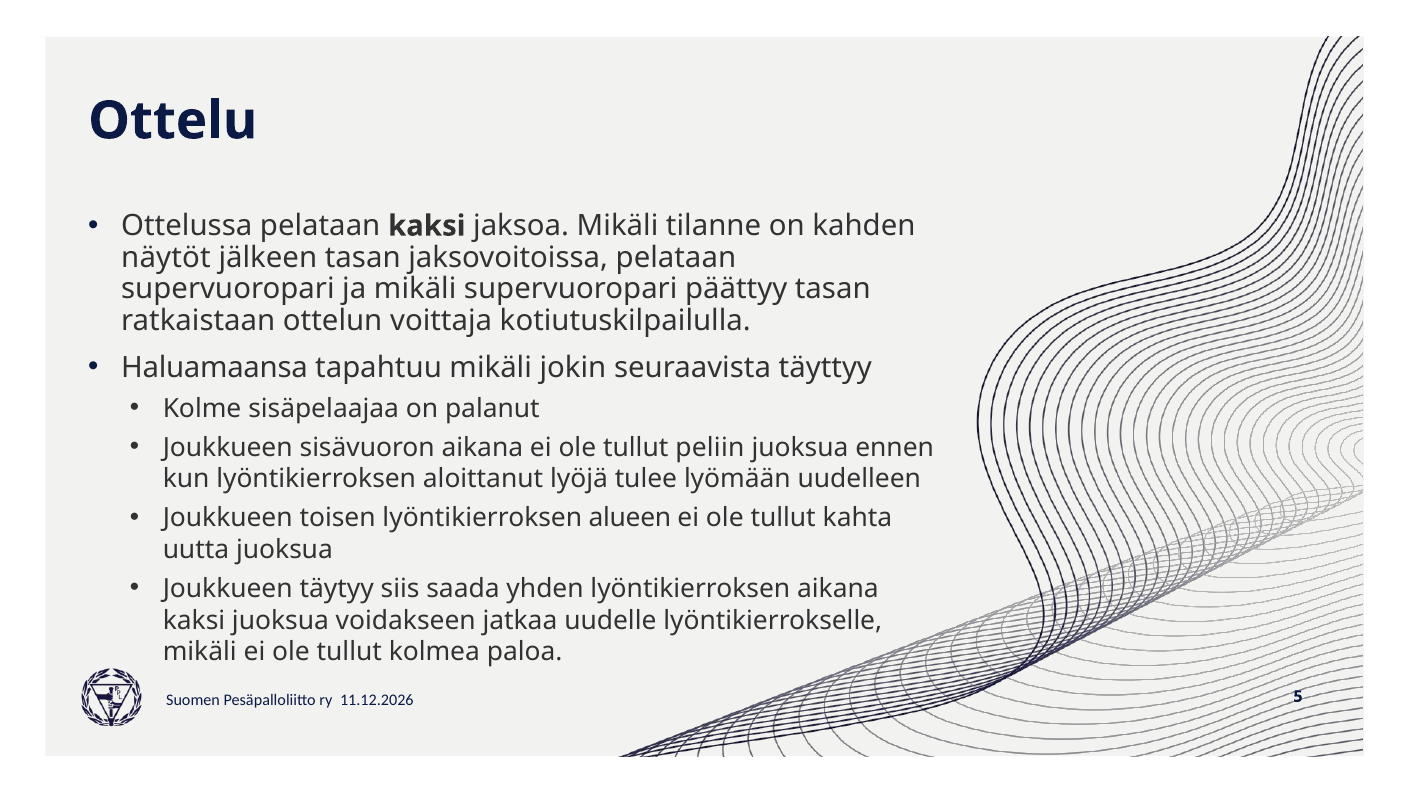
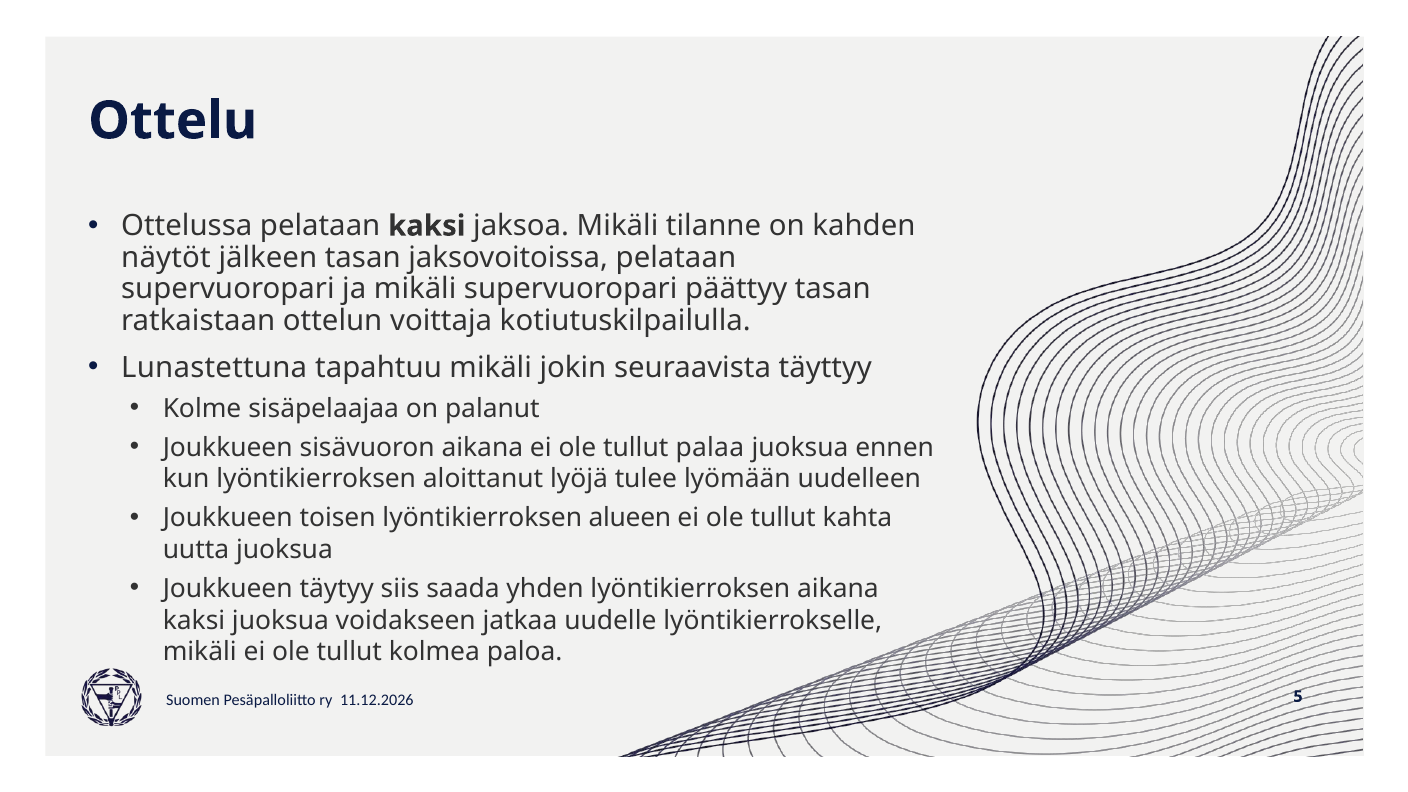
Haluamaansa: Haluamaansa -> Lunastettuna
peliin: peliin -> palaa
